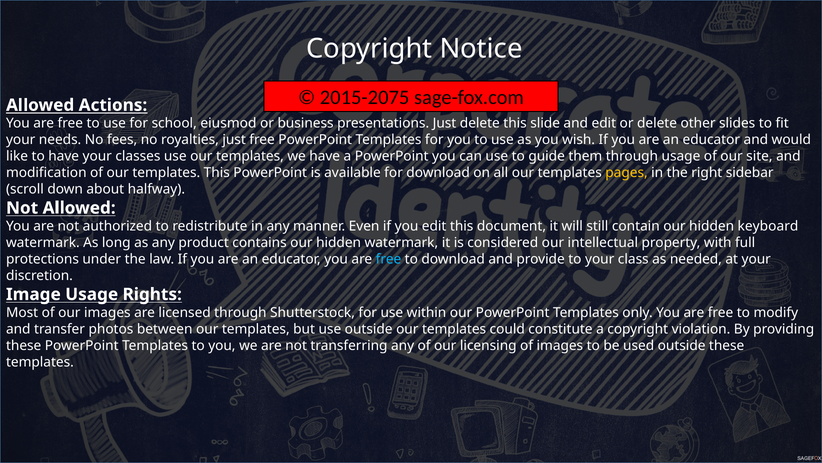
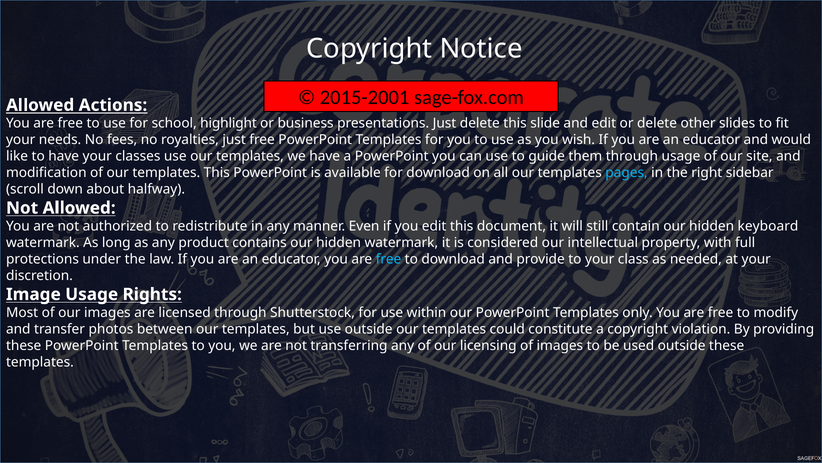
2015-2075: 2015-2075 -> 2015-2001
eiusmod: eiusmod -> highlight
pages colour: yellow -> light blue
